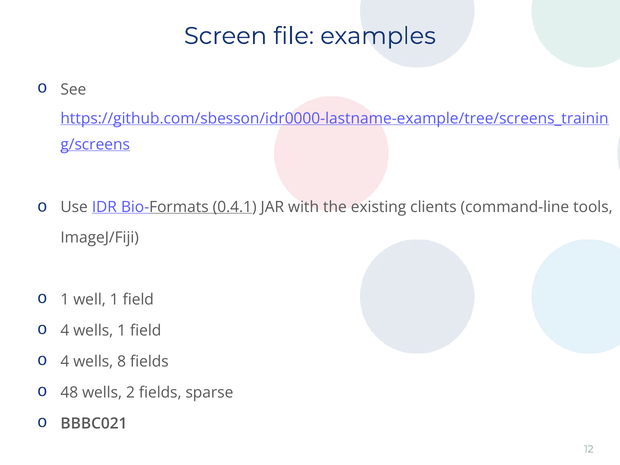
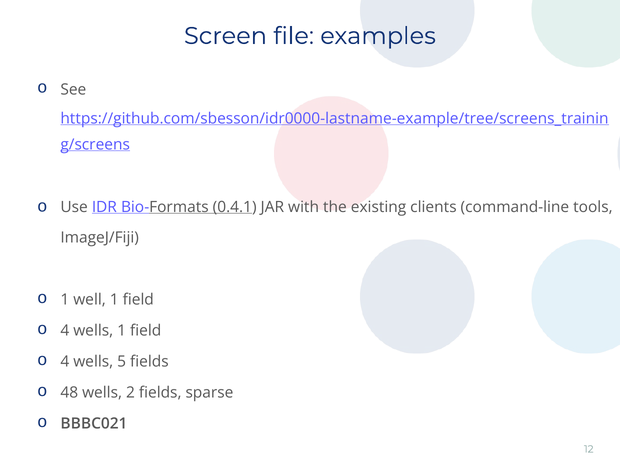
8: 8 -> 5
